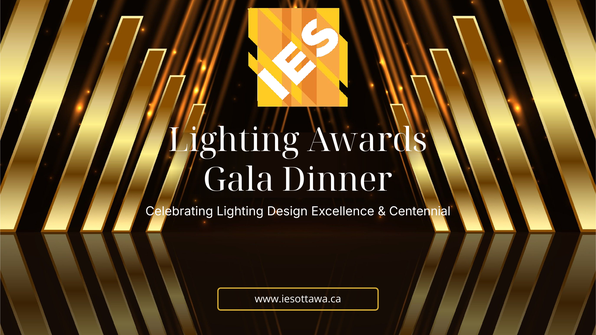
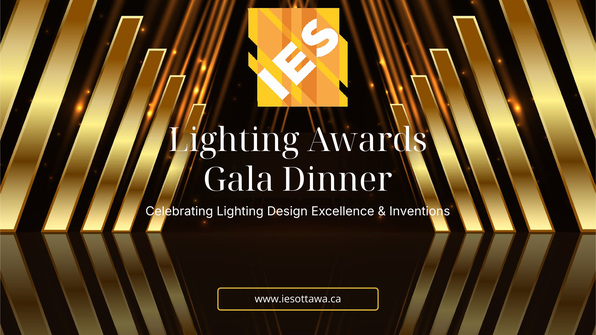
Centennial: Centennial -> Inventions
